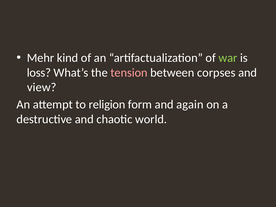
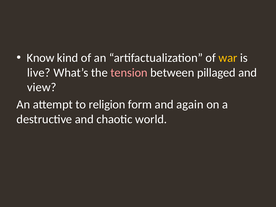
Mehr: Mehr -> Know
war colour: light green -> yellow
loss: loss -> live
corpses: corpses -> pillaged
